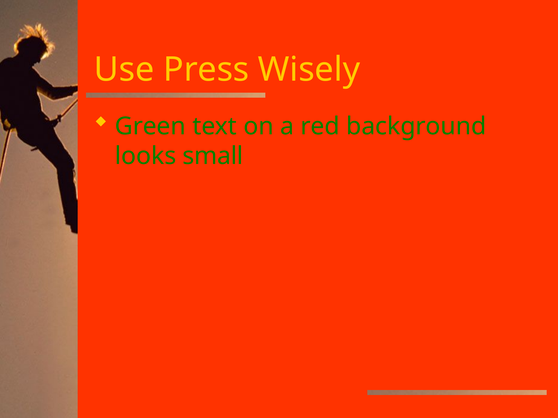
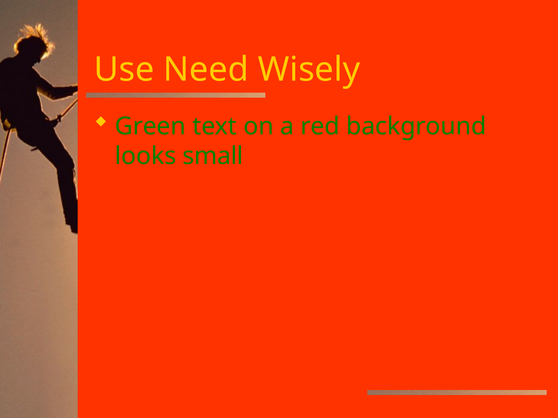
Press: Press -> Need
